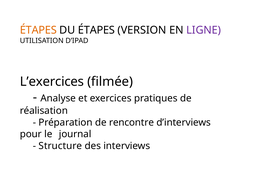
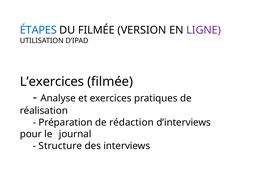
ÉTAPES at (38, 30) colour: orange -> blue
DU ÉTAPES: ÉTAPES -> FILMÉE
rencontre: rencontre -> rédaction
